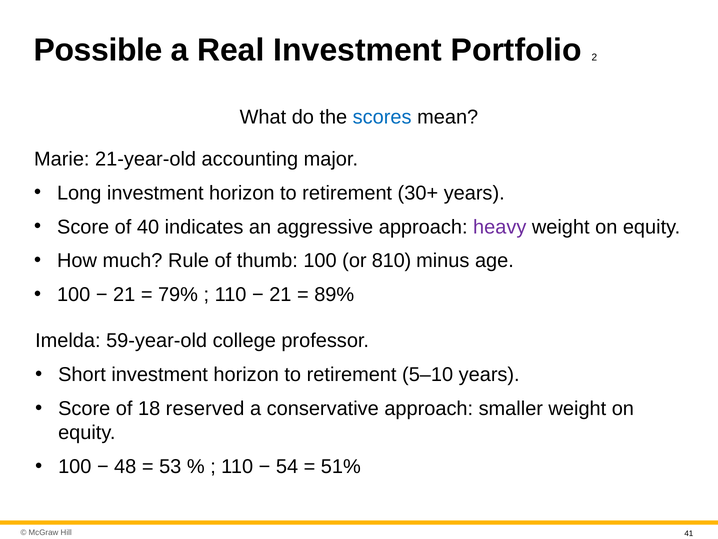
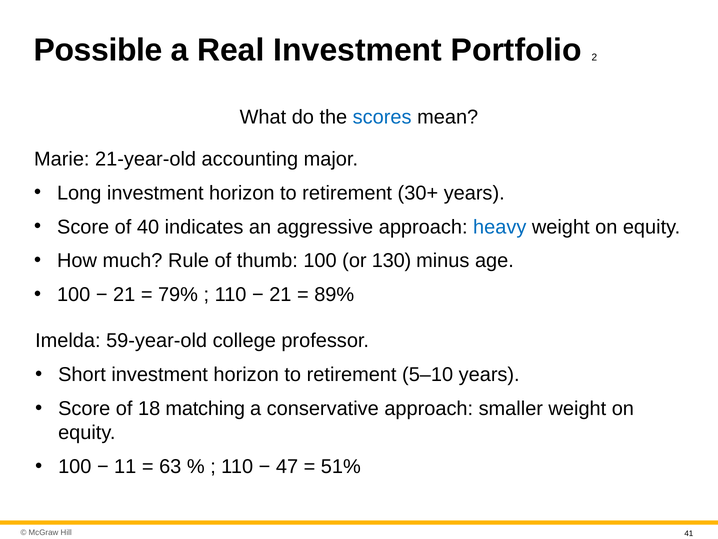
heavy colour: purple -> blue
810: 810 -> 130
reserved: reserved -> matching
48: 48 -> 11
53: 53 -> 63
54: 54 -> 47
